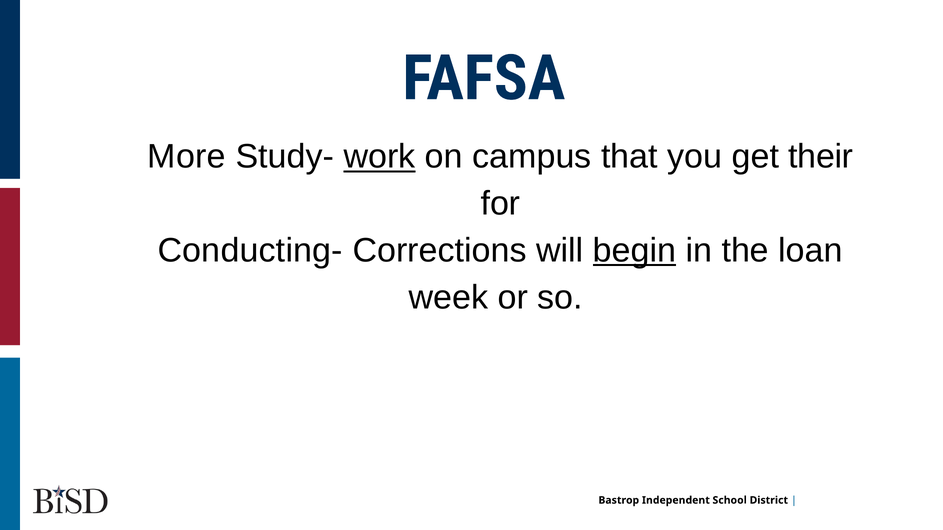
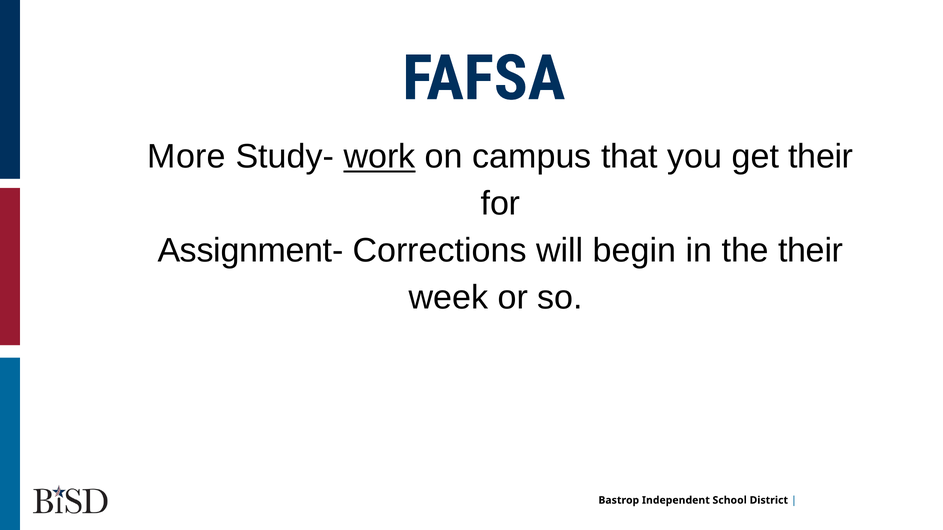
Conducting-: Conducting- -> Assignment-
begin underline: present -> none
the loan: loan -> their
